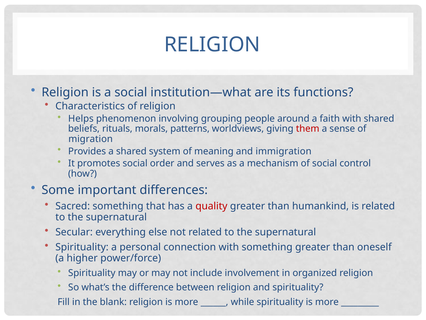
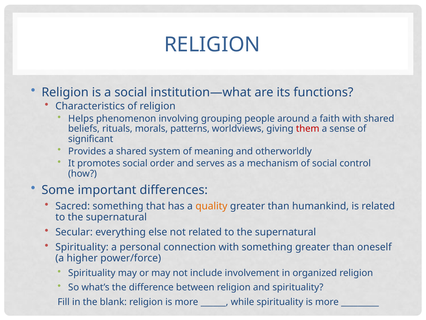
migration: migration -> significant
immigration: immigration -> otherworldly
quality colour: red -> orange
